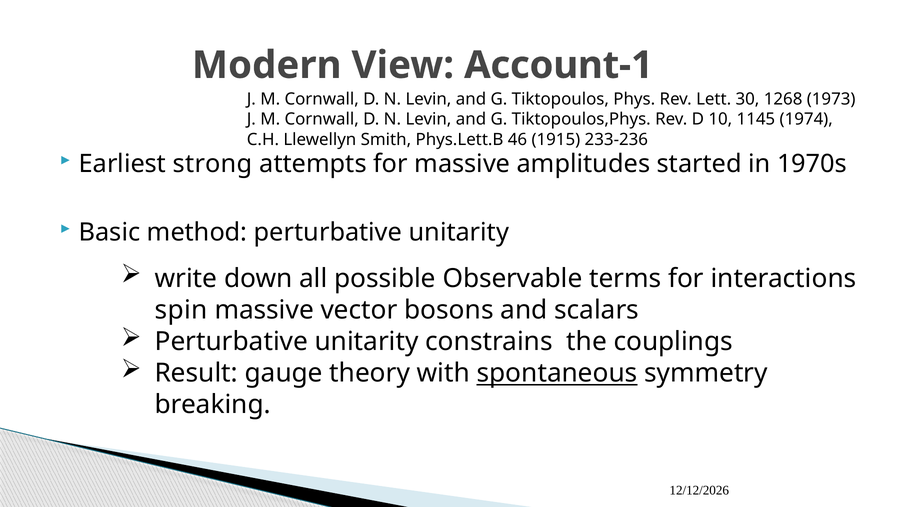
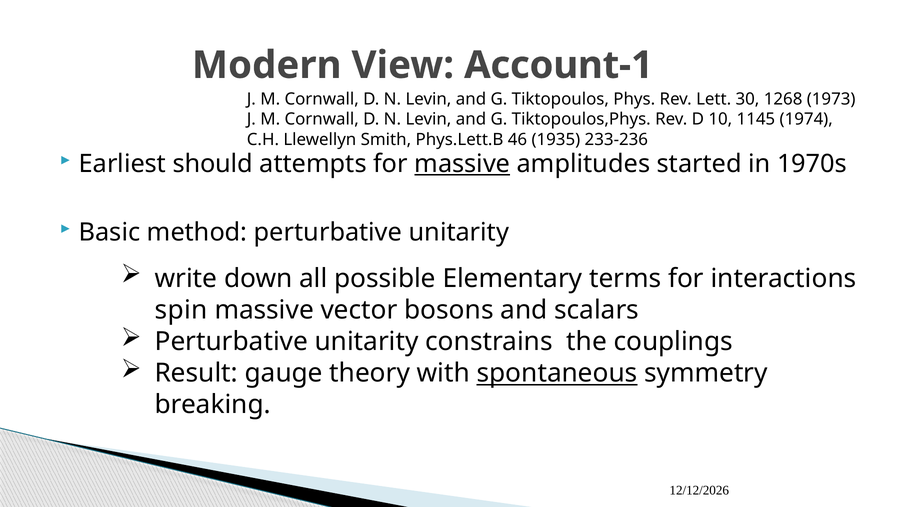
1915: 1915 -> 1935
strong: strong -> should
massive at (462, 164) underline: none -> present
Observable: Observable -> Elementary
